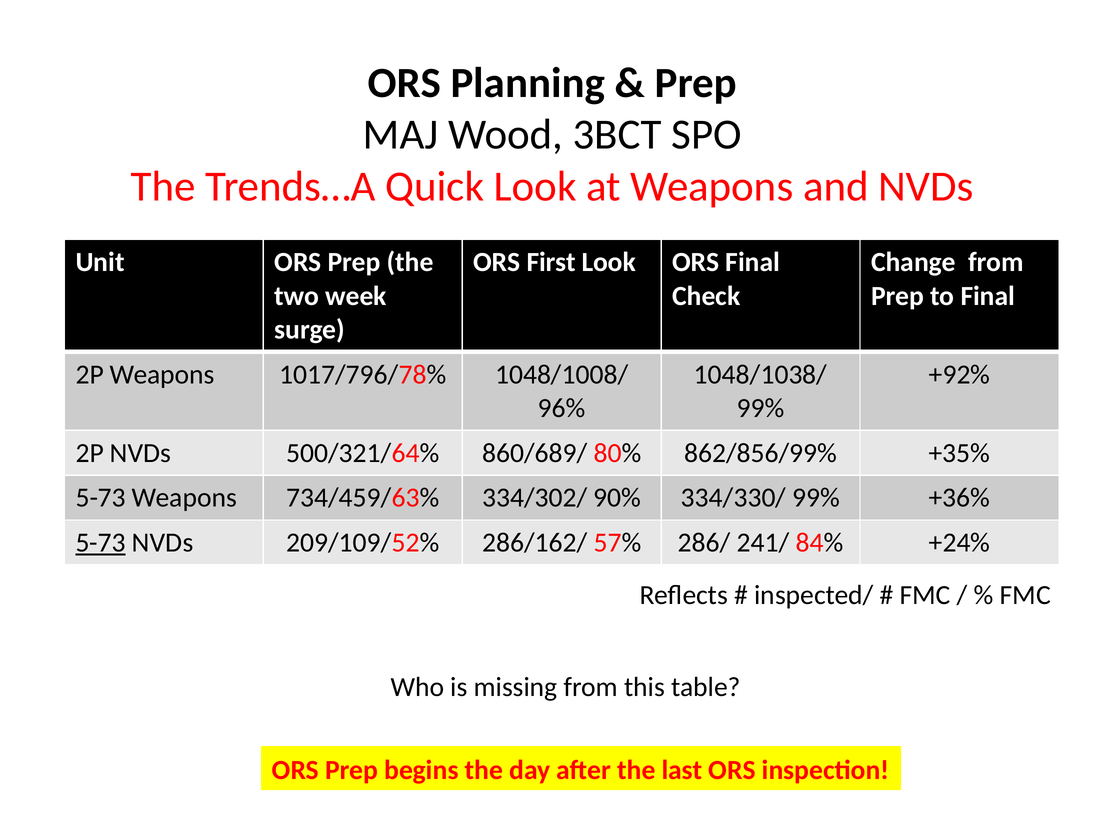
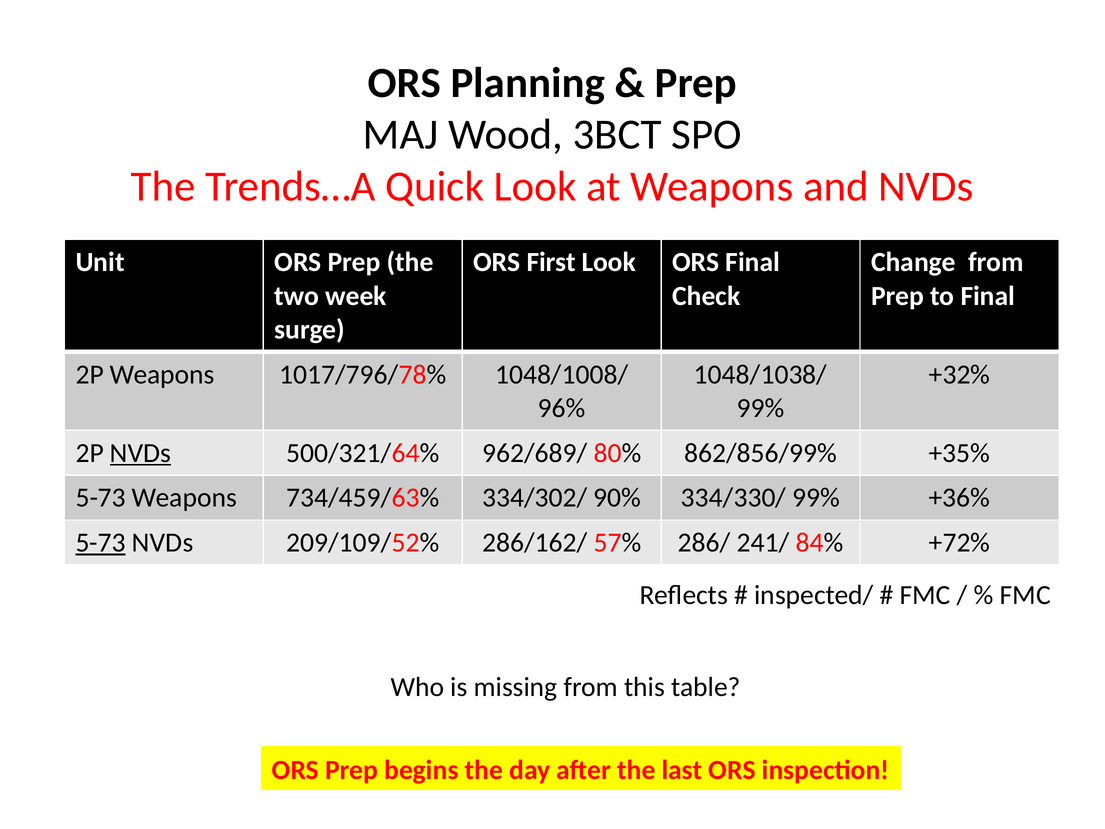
+92%: +92% -> +32%
NVDs at (141, 453) underline: none -> present
860/689/: 860/689/ -> 962/689/
+24%: +24% -> +72%
